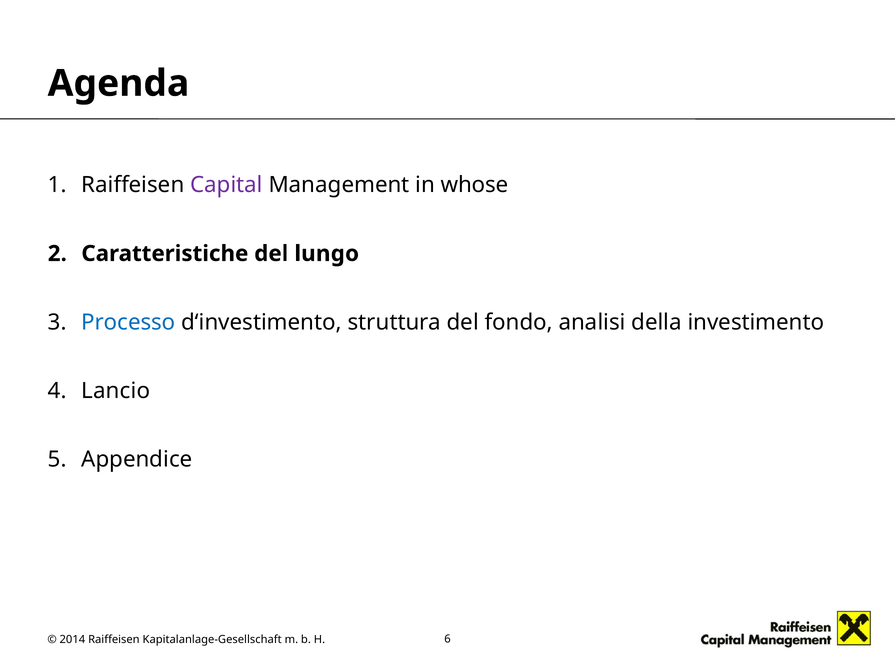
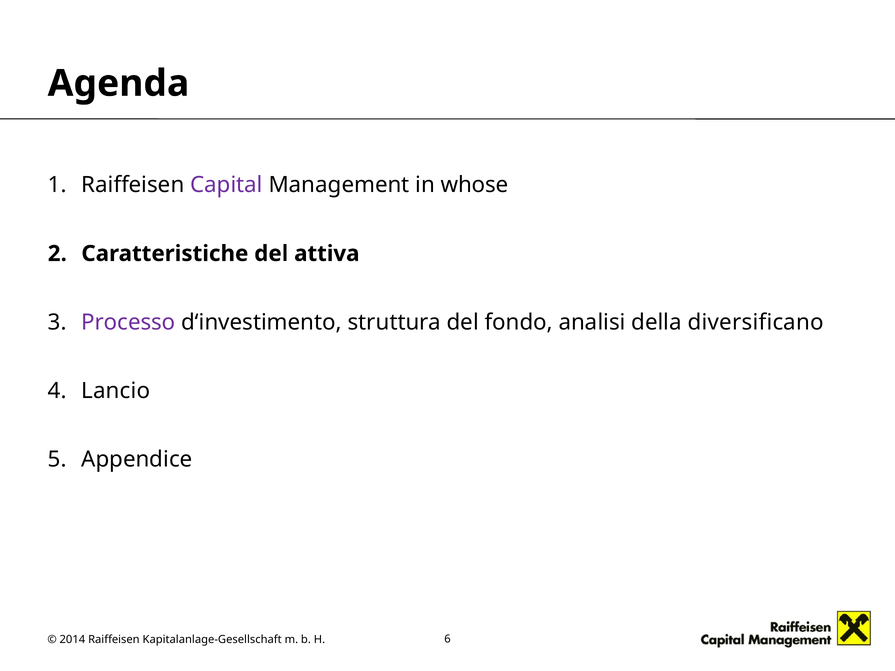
lungo: lungo -> attiva
Processo colour: blue -> purple
investimento: investimento -> diversificano
